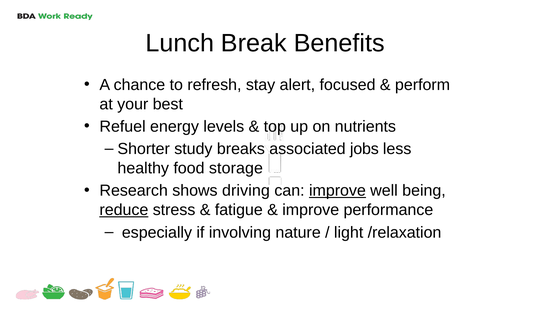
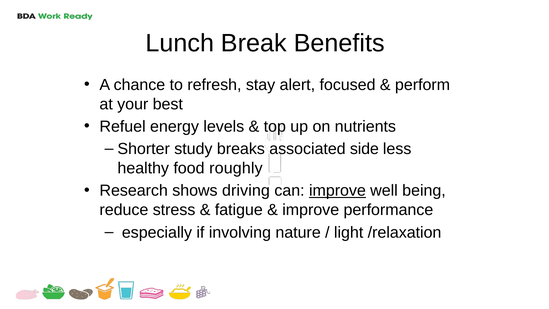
jobs: jobs -> side
storage: storage -> roughly
reduce underline: present -> none
